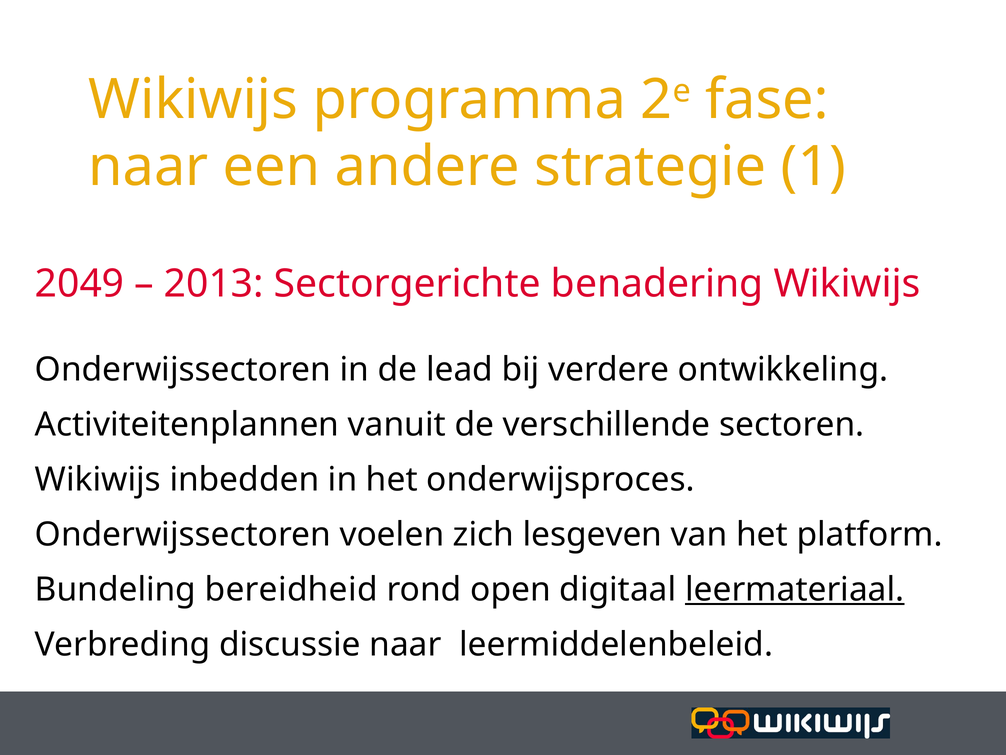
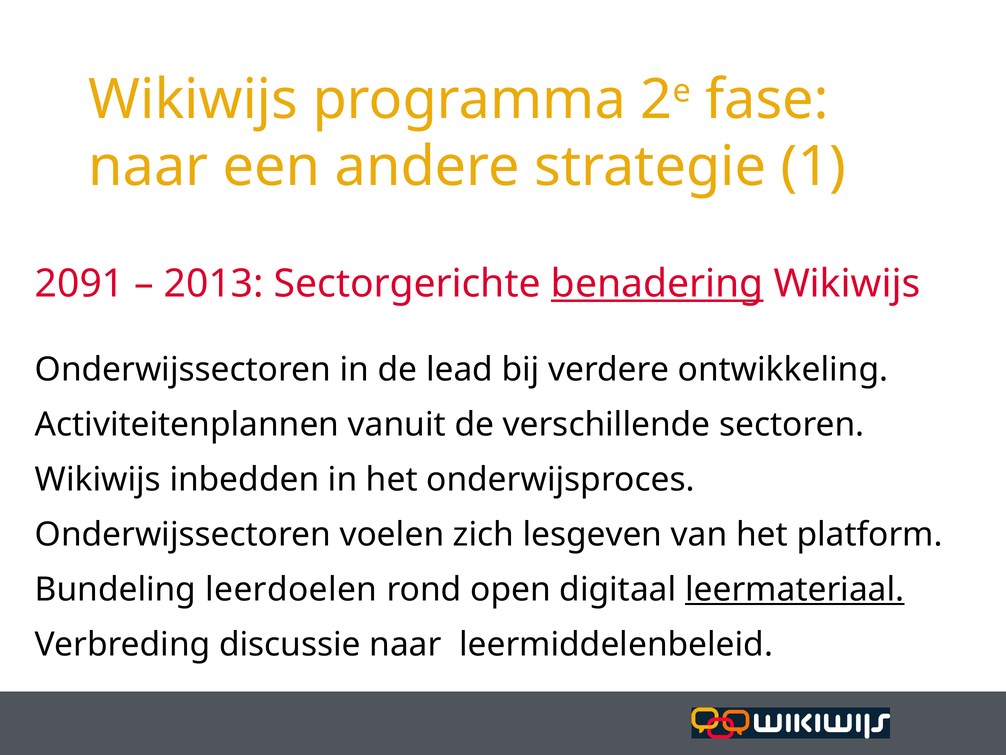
2049: 2049 -> 2091
benadering underline: none -> present
bereidheid: bereidheid -> leerdoelen
